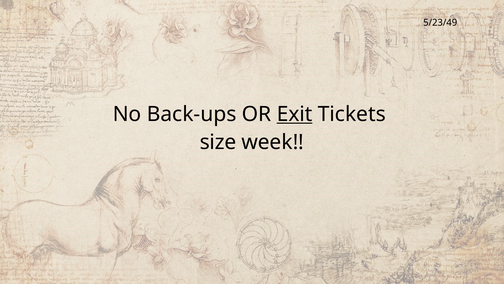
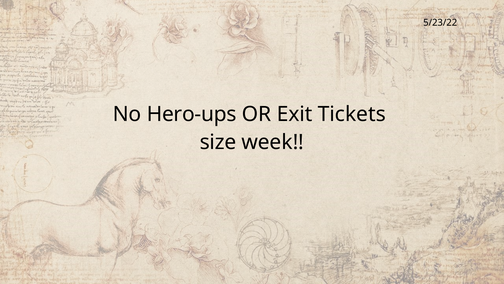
5/23/49: 5/23/49 -> 5/23/22
Back-ups: Back-ups -> Hero-ups
Exit underline: present -> none
